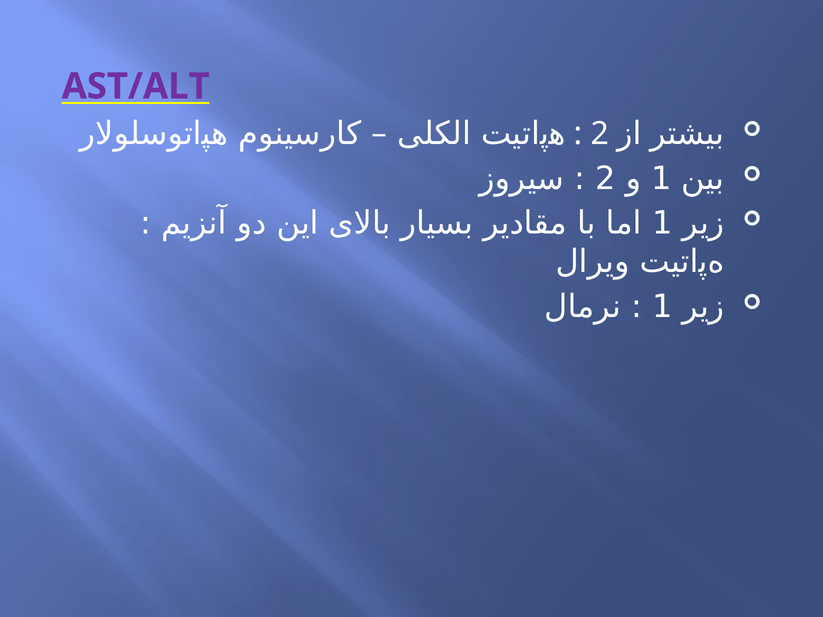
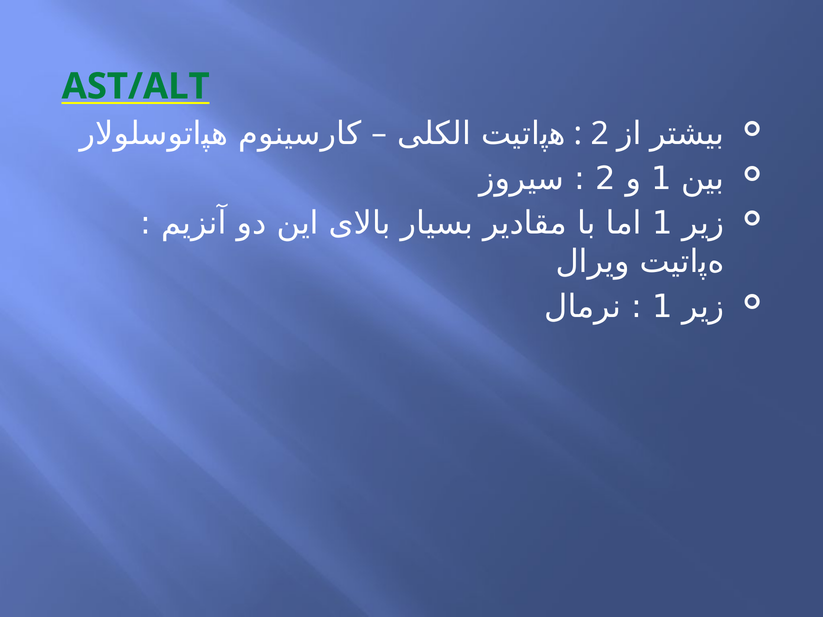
AST/ALT colour: purple -> green
